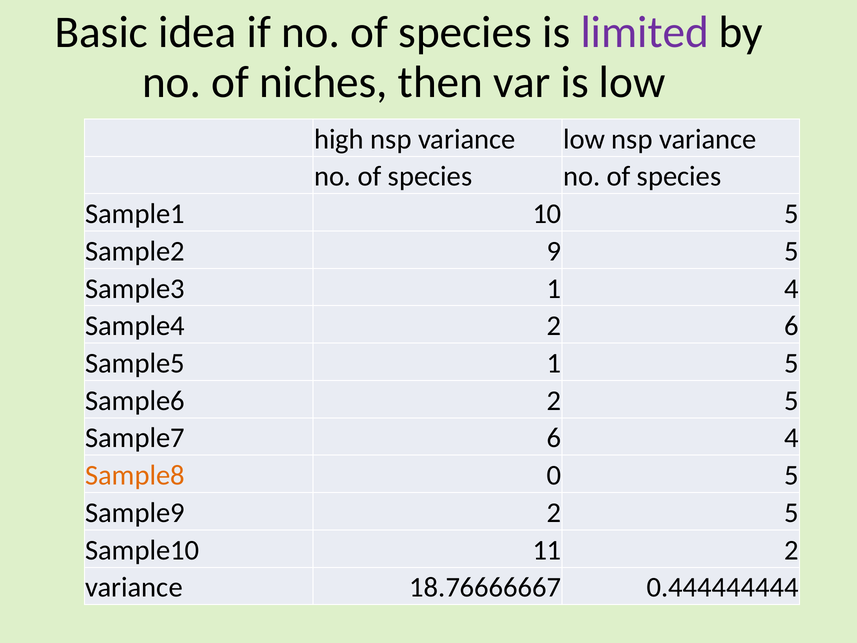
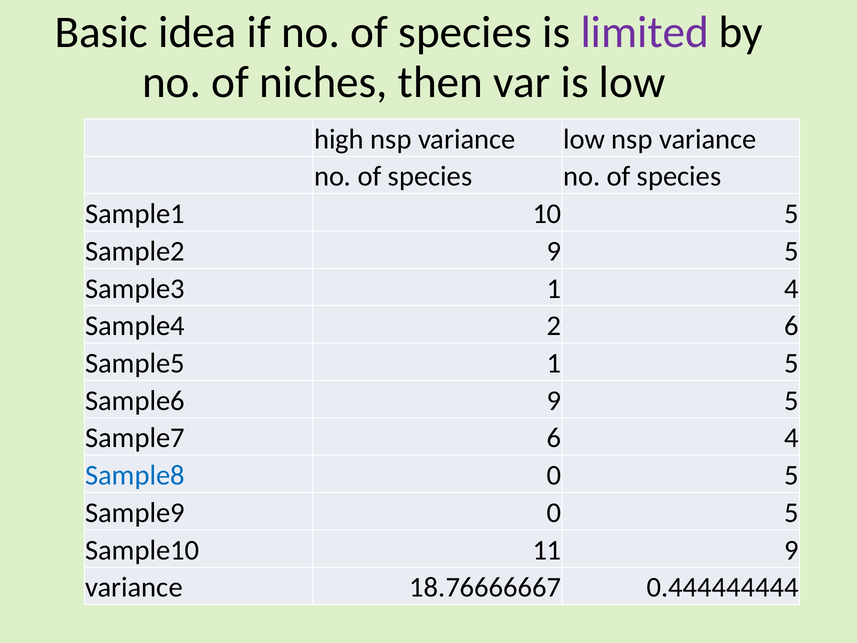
Sample6 2: 2 -> 9
Sample8 colour: orange -> blue
Sample9 2: 2 -> 0
11 2: 2 -> 9
